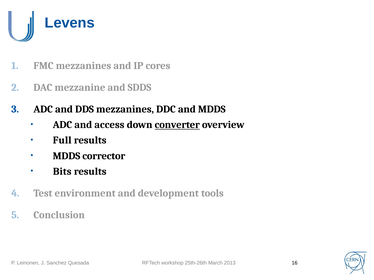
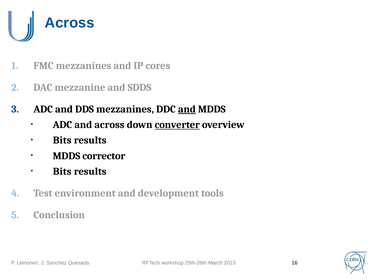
Levens at (70, 23): Levens -> Across
and at (187, 109) underline: none -> present
and access: access -> across
Full at (62, 141): Full -> Bits
